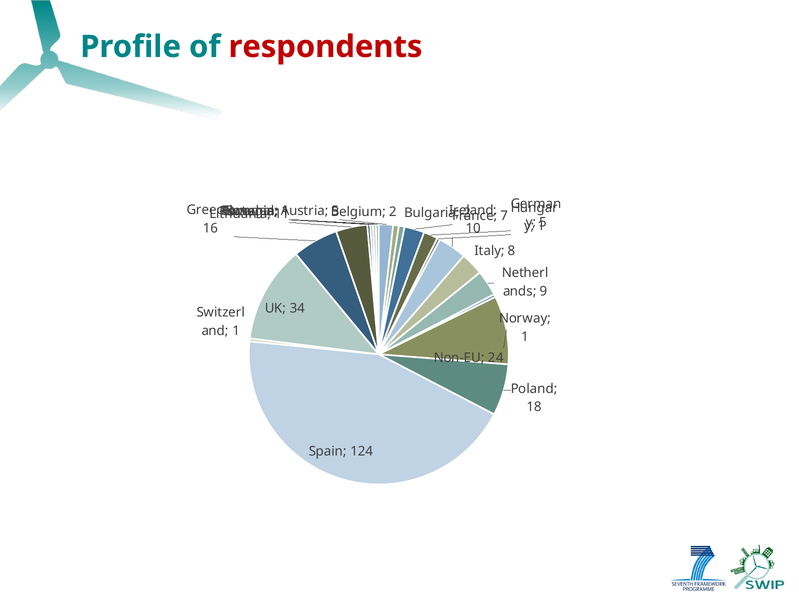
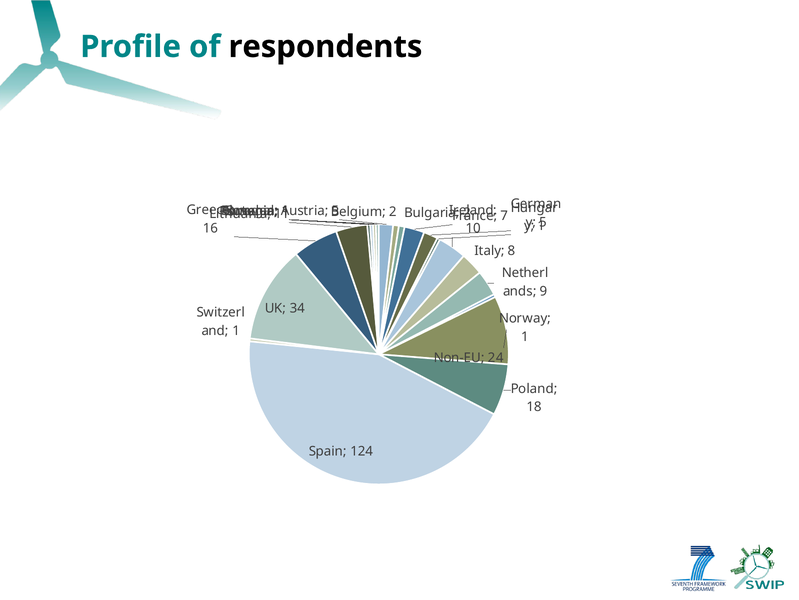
respondents colour: red -> black
